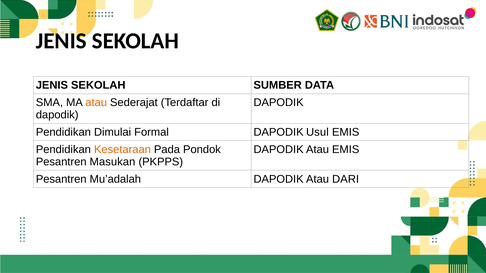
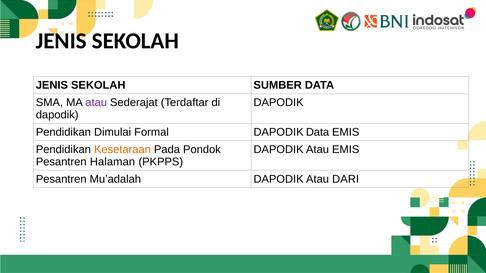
atau at (96, 103) colour: orange -> purple
DAPODIK Usul: Usul -> Data
Masukan: Masukan -> Halaman
